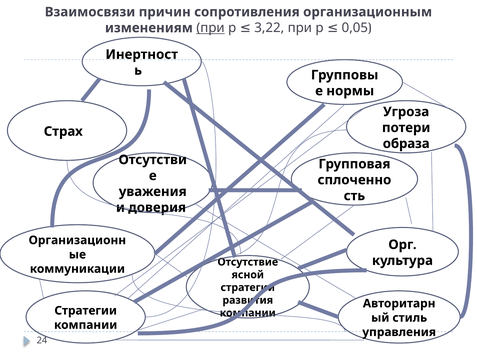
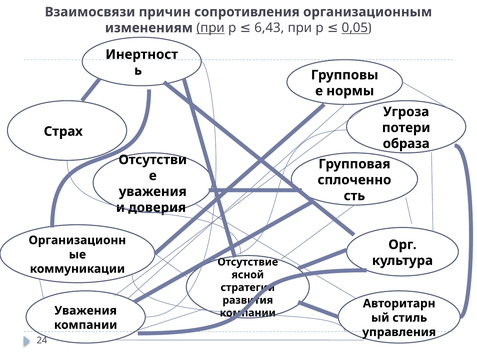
3,22: 3,22 -> 6,43
0,05 underline: none -> present
Стратегии at (86, 310): Стратегии -> Уважения
